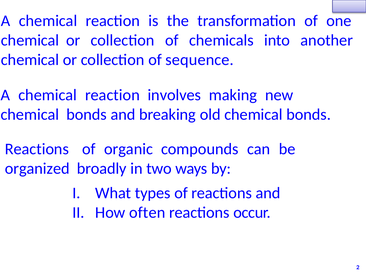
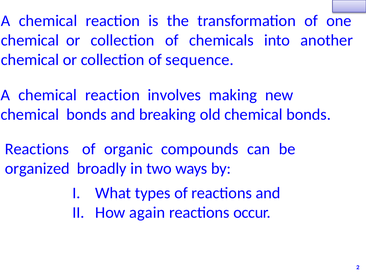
often: often -> again
